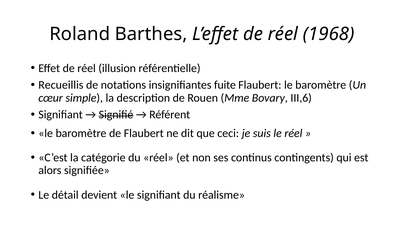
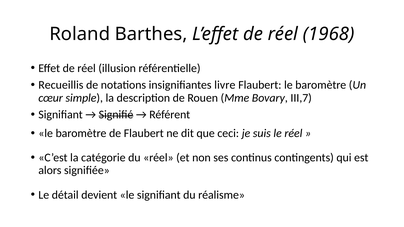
fuite: fuite -> livre
III,6: III,6 -> III,7
